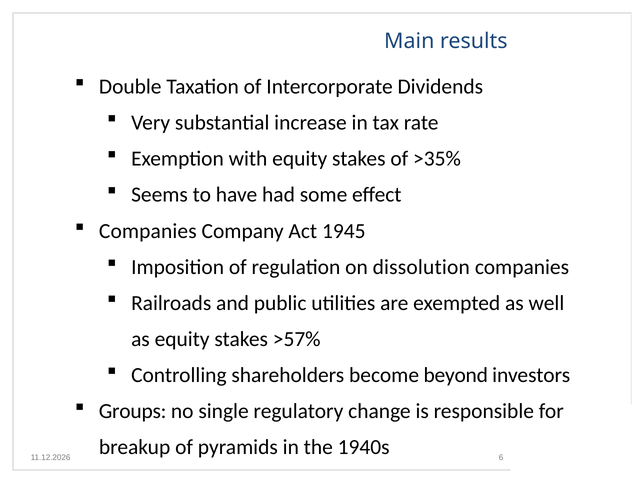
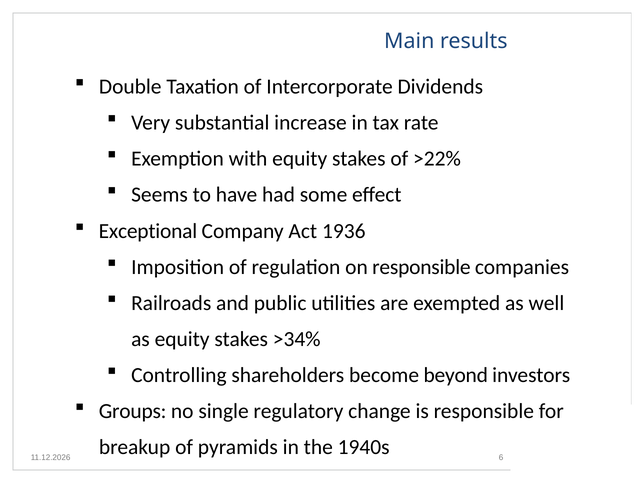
>35%: >35% -> >22%
Companies at (148, 231): Companies -> Exceptional
1945: 1945 -> 1936
on dissolution: dissolution -> responsible
>57%: >57% -> >34%
